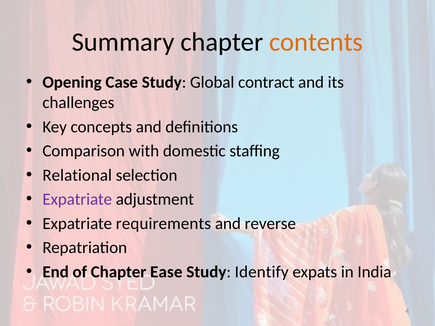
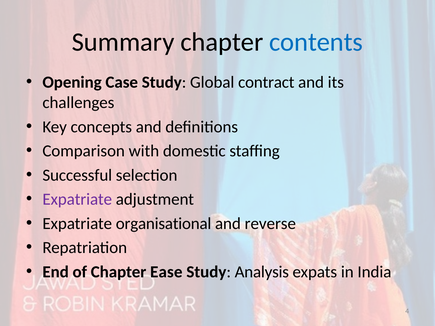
contents colour: orange -> blue
Relational: Relational -> Successful
requirements: requirements -> organisational
Identify: Identify -> Analysis
